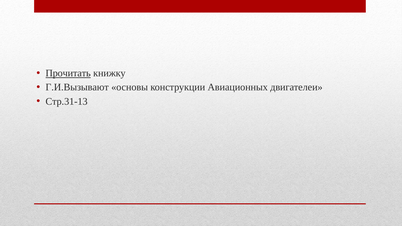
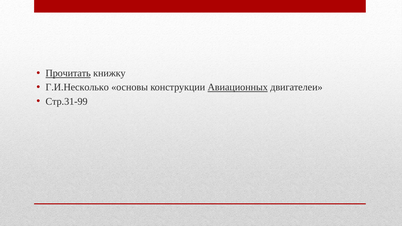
Г.И.Вызывают: Г.И.Вызывают -> Г.И.Несколько
Авиационных underline: none -> present
Стр.31-13: Стр.31-13 -> Стр.31-99
